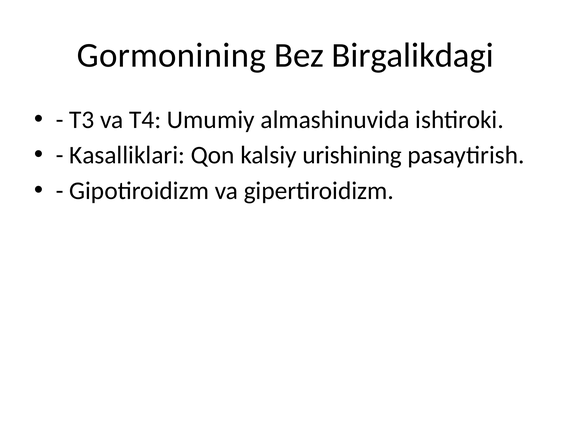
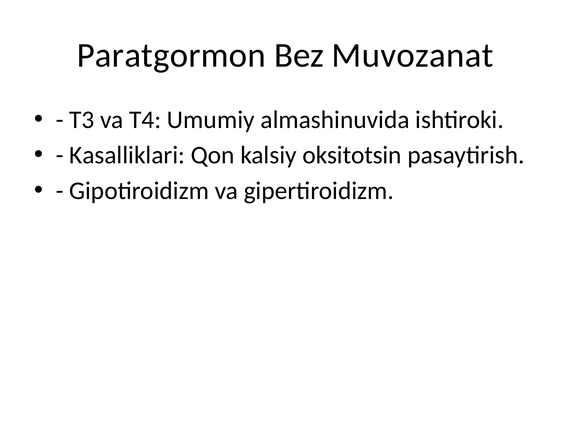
Gormonining: Gormonining -> Paratgormon
Birgalikdagi: Birgalikdagi -> Muvozanat
urishining: urishining -> oksitotsin
